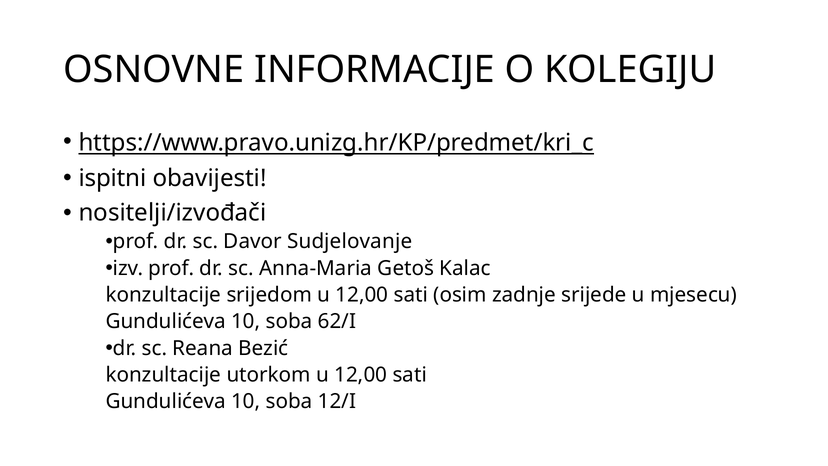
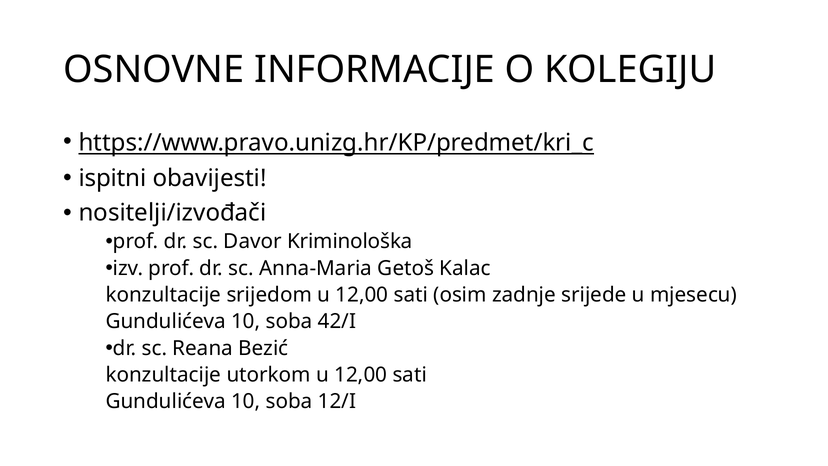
Sudjelovanje: Sudjelovanje -> Kriminološka
62/I: 62/I -> 42/I
